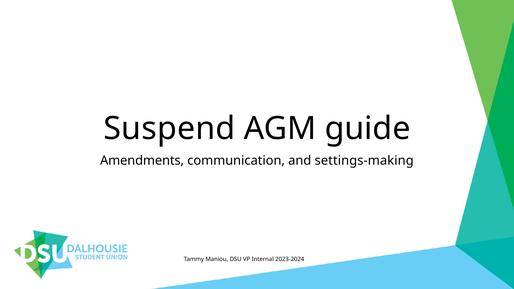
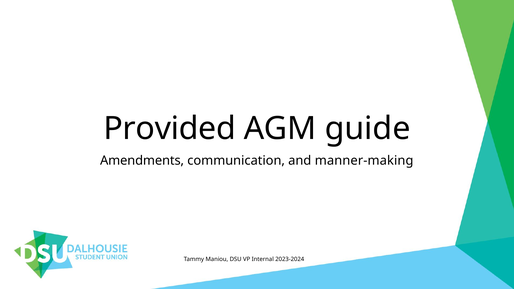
Suspend: Suspend -> Provided
settings-making: settings-making -> manner-making
